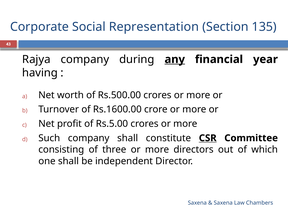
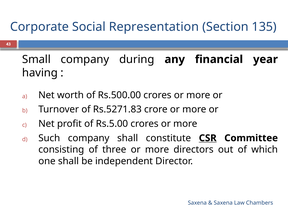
Rajya: Rajya -> Small
any underline: present -> none
Rs.1600.00: Rs.1600.00 -> Rs.5271.83
